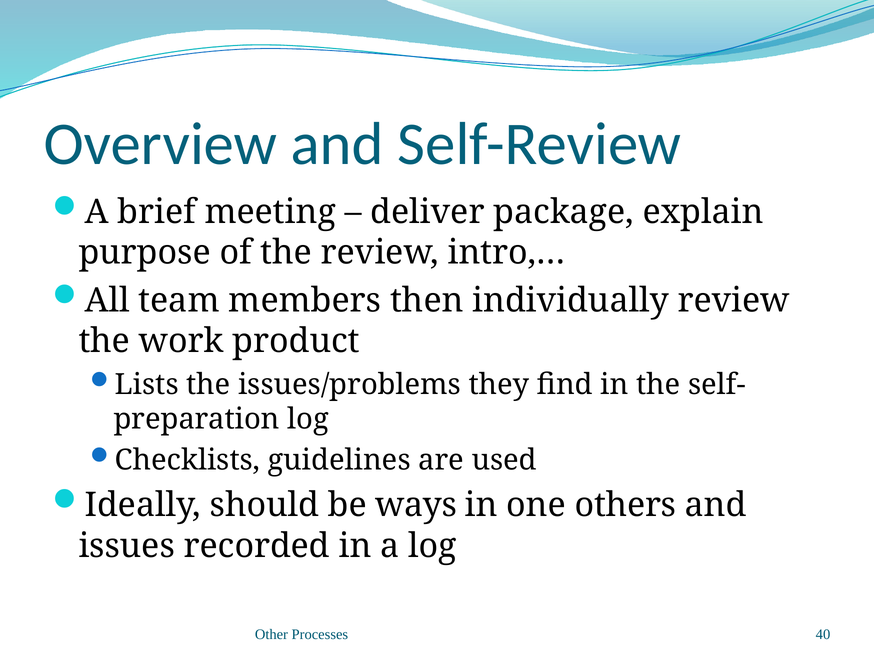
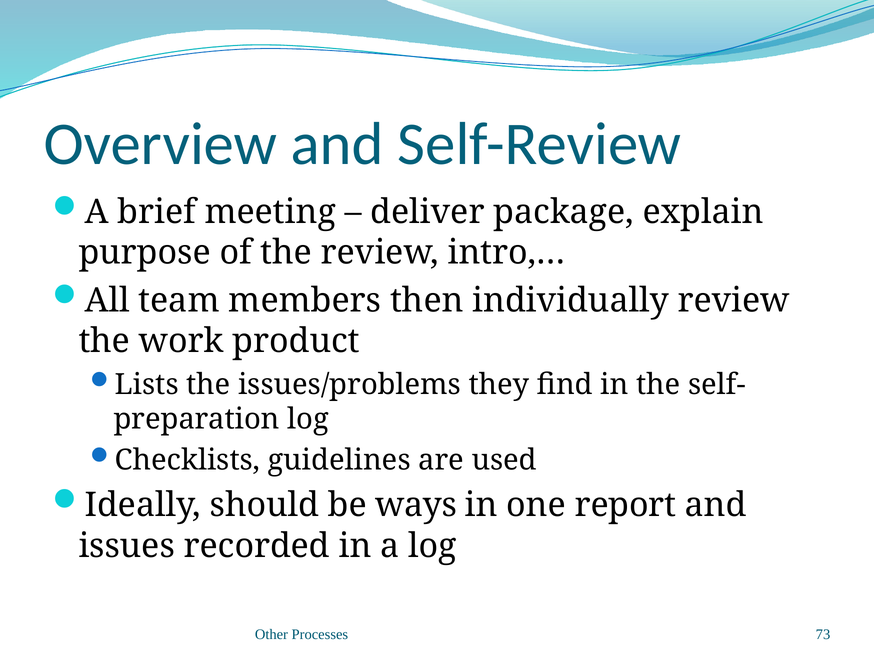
others: others -> report
40: 40 -> 73
